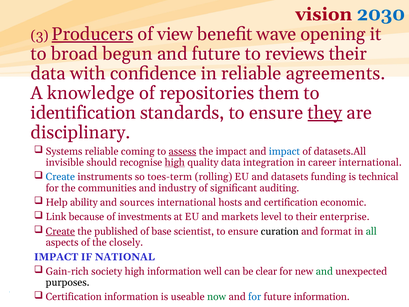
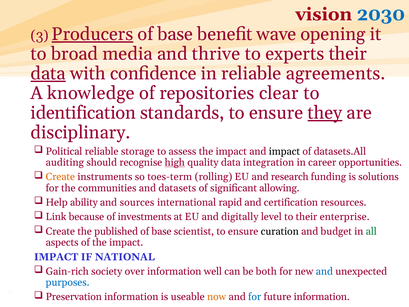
view at (175, 34): view -> base
begun: begun -> media
and future: future -> thrive
reviews: reviews -> experts
data at (48, 73) underline: none -> present
them: them -> clear
Systems: Systems -> Political
coming: coming -> storage
assess underline: present -> none
impact at (284, 151) colour: blue -> black
invisible: invisible -> auditing
career international: international -> opportunities
Create at (60, 177) colour: blue -> orange
datasets: datasets -> research
technical: technical -> solutions
industry: industry -> datasets
auditing: auditing -> allowing
hosts: hosts -> rapid
economic: economic -> resources
markets: markets -> digitally
Create at (60, 231) underline: present -> none
format: format -> budget
of the closely: closely -> impact
society high: high -> over
clear: clear -> both
and at (324, 271) colour: green -> blue
purposes colour: black -> blue
Certification at (74, 297): Certification -> Preservation
now colour: green -> orange
